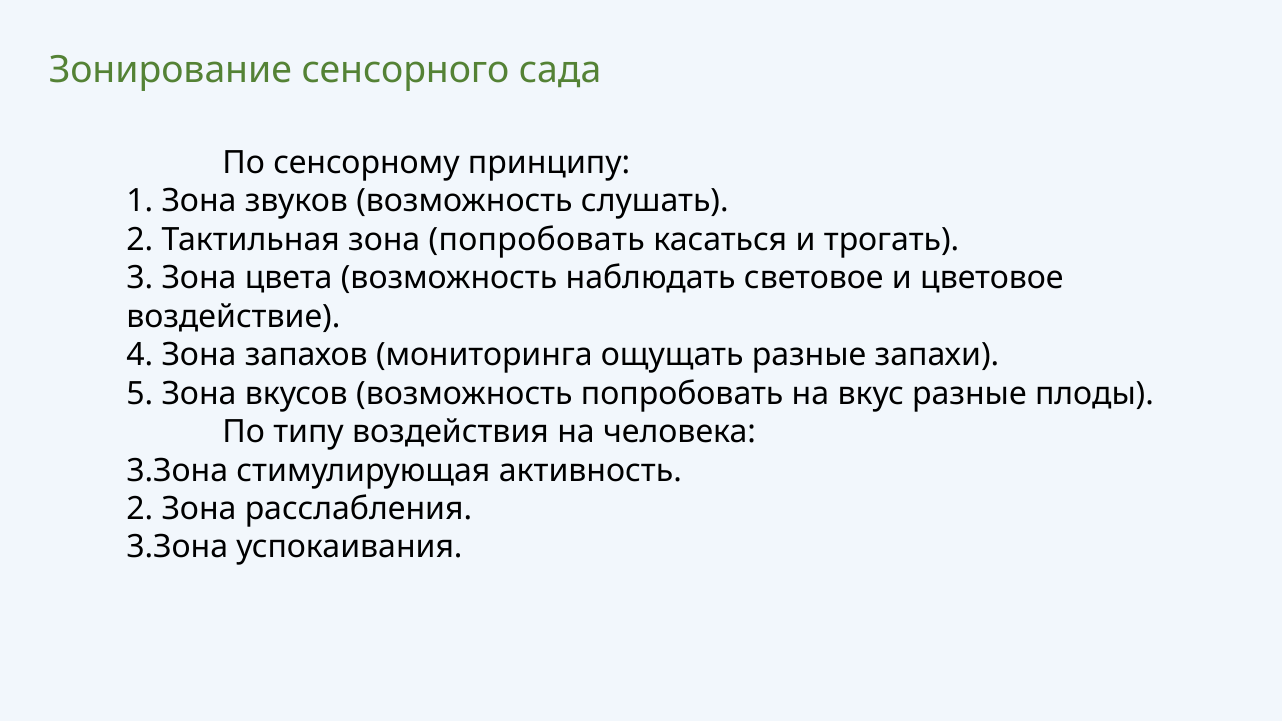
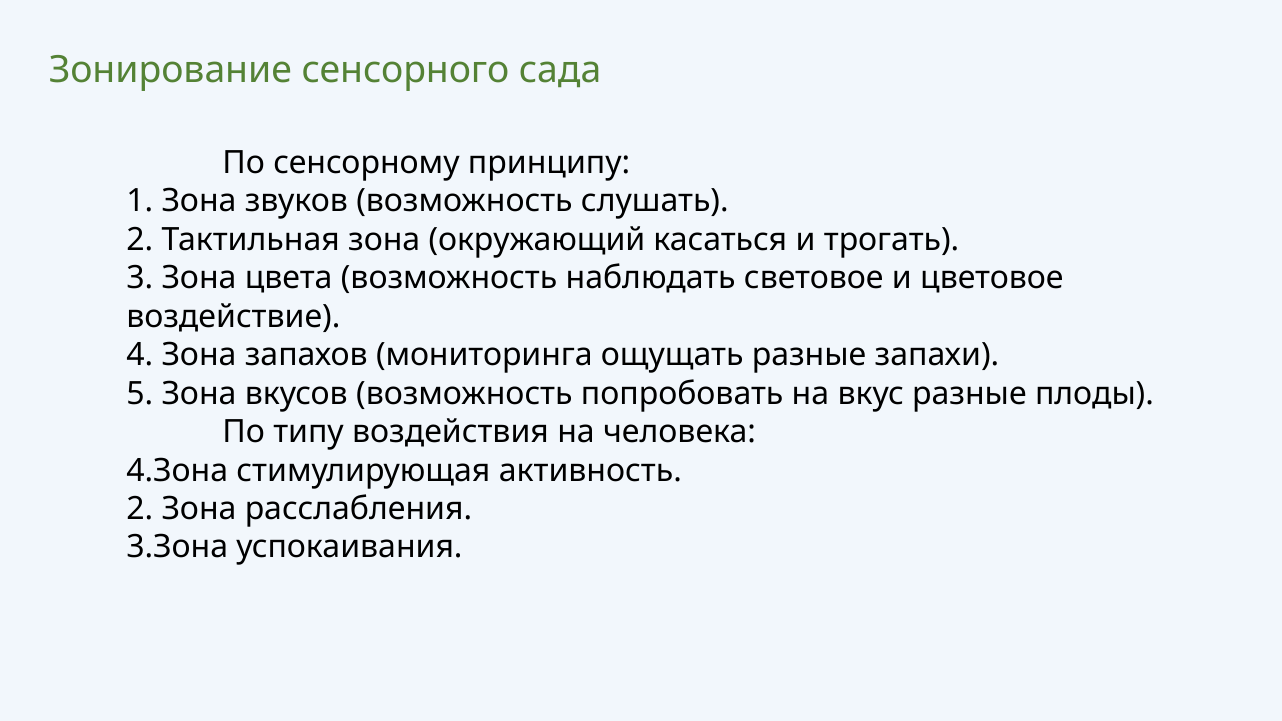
зона попробовать: попробовать -> окружающий
3.Зона at (177, 471): 3.Зона -> 4.Зона
